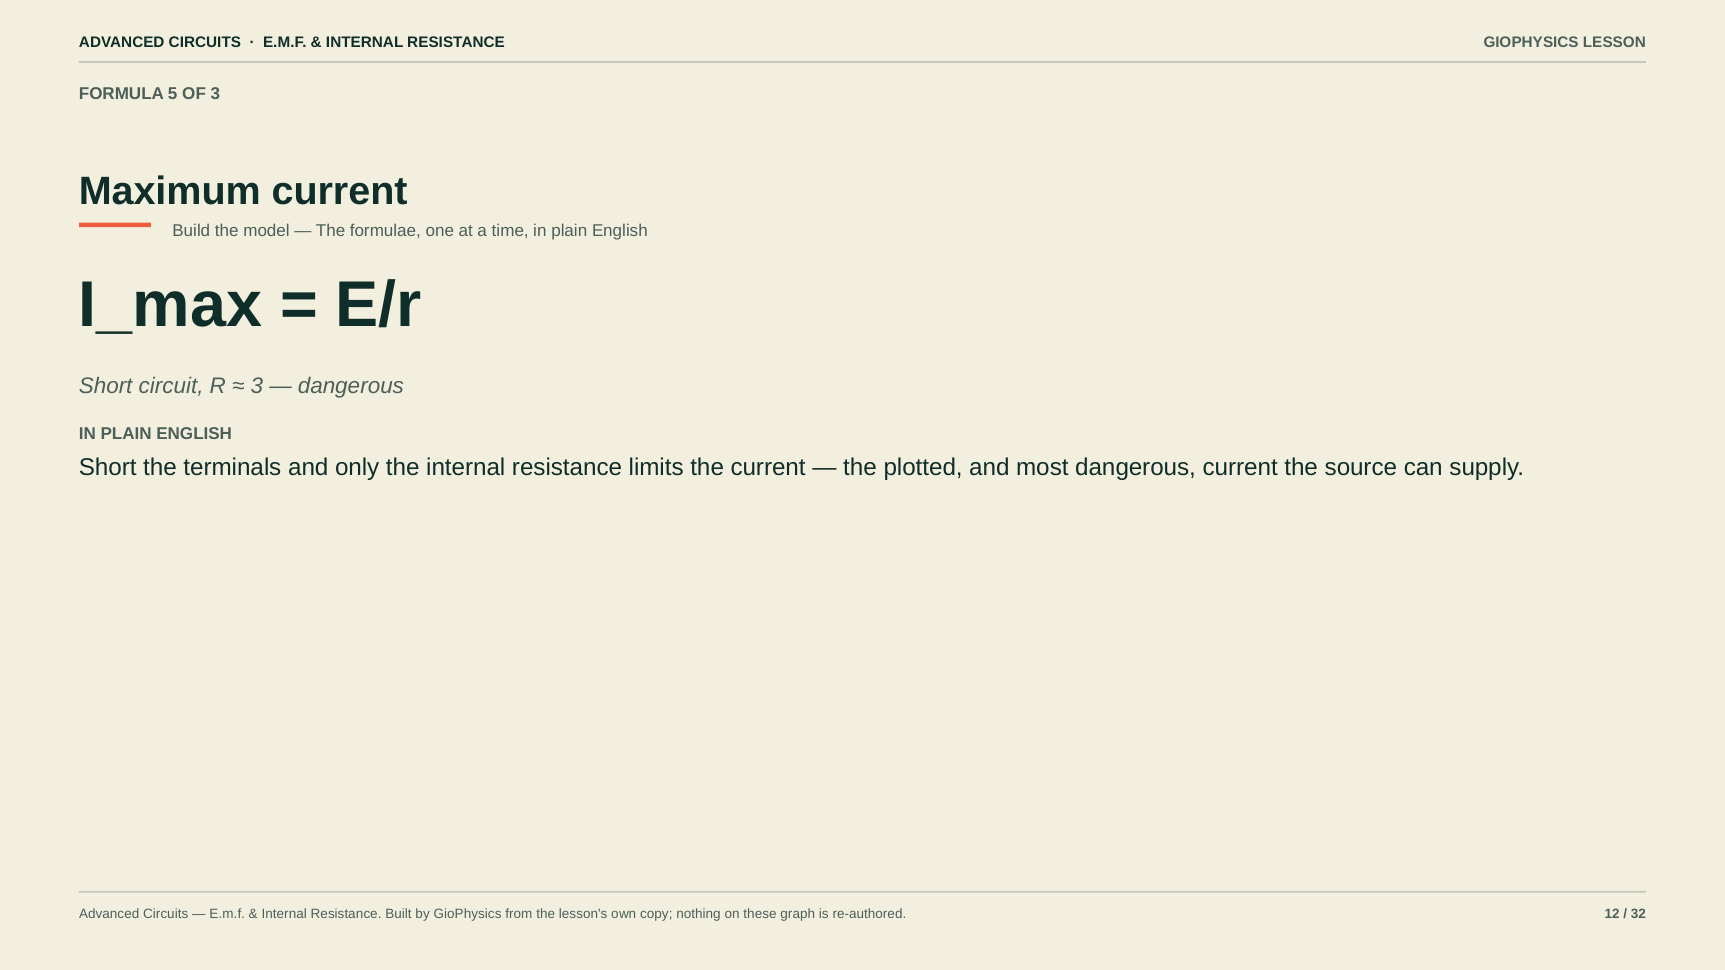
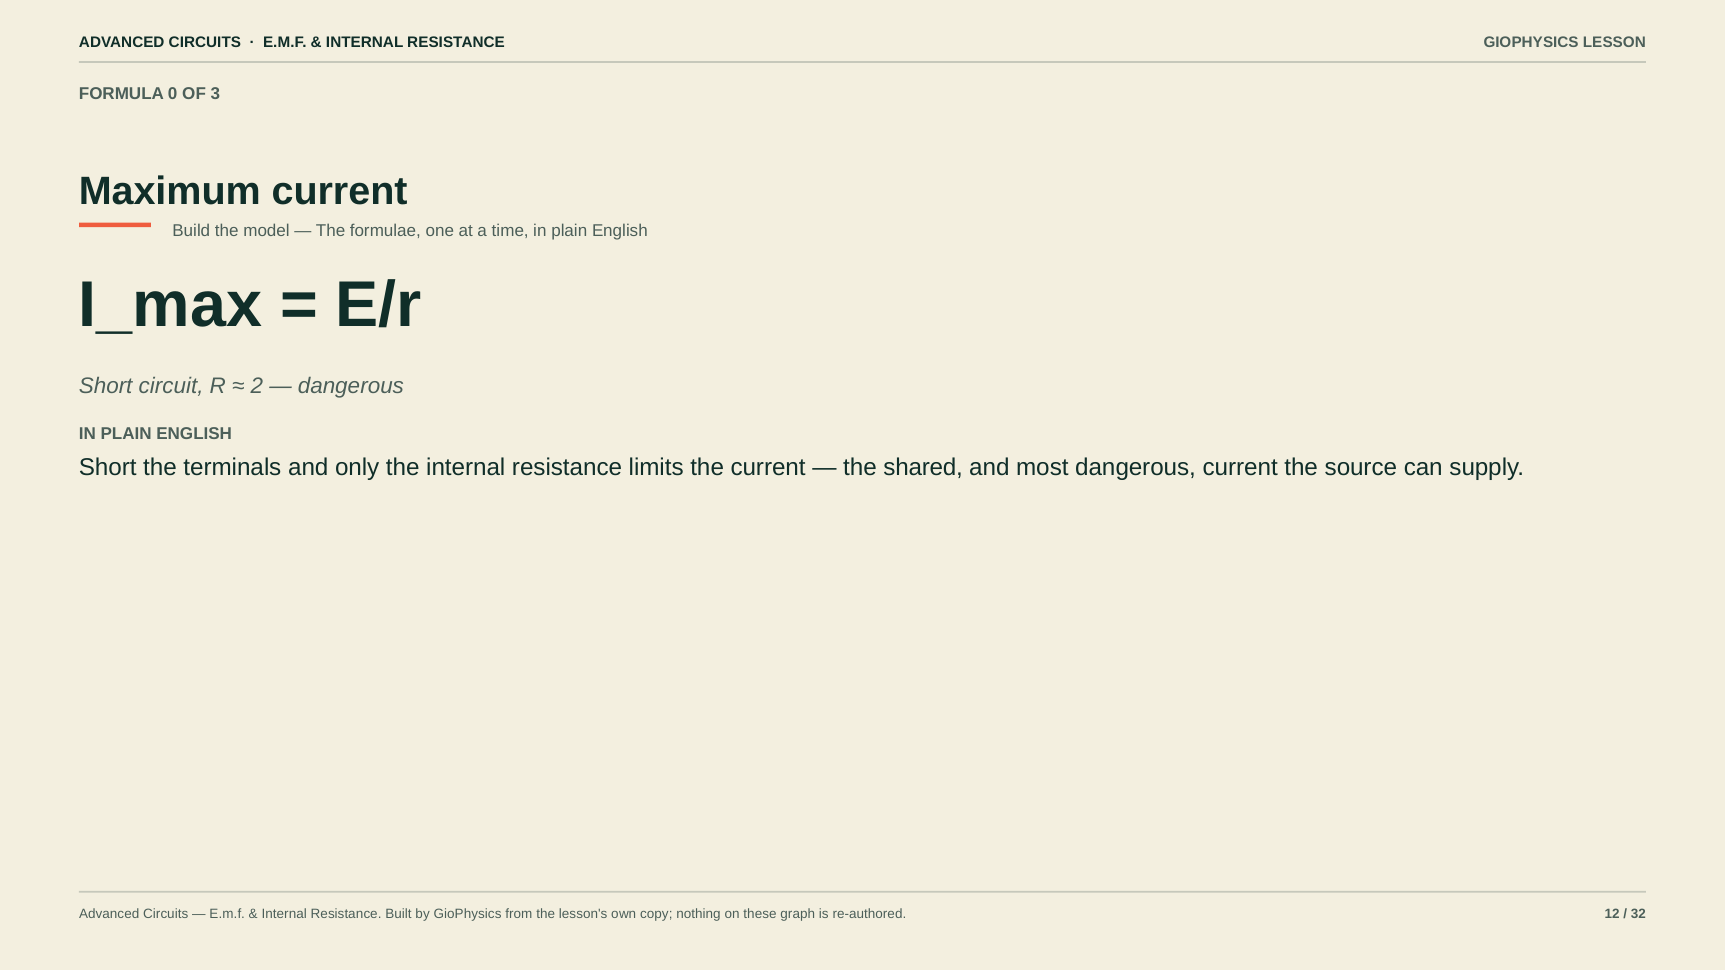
5: 5 -> 0
3 at (257, 387): 3 -> 2
plotted: plotted -> shared
